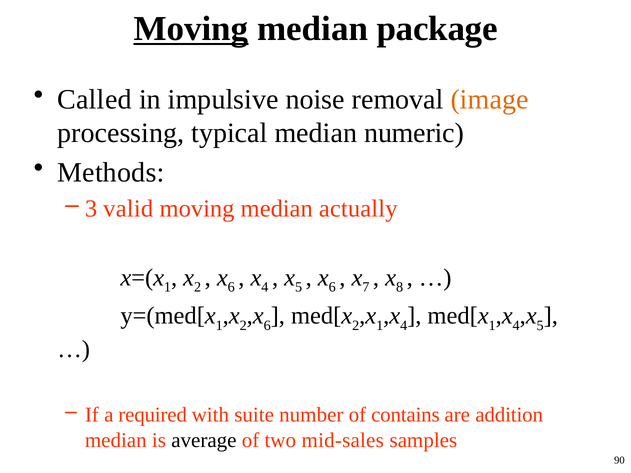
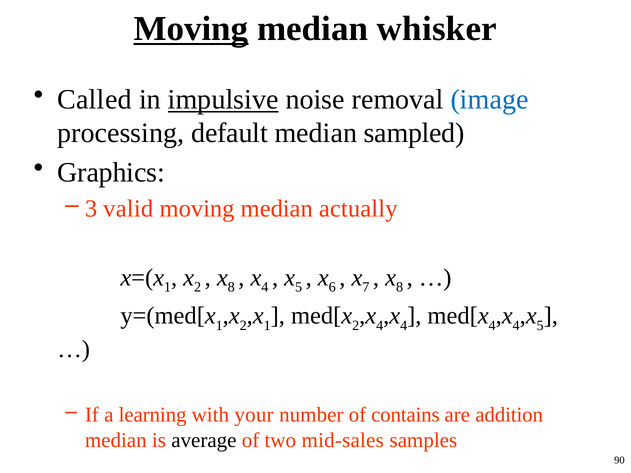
package: package -> whisker
impulsive underline: none -> present
image colour: orange -> blue
typical: typical -> default
numeric: numeric -> sampled
Methods: Methods -> Graphics
6 at (231, 287): 6 -> 8
6 at (267, 326): 6 -> 1
1 at (380, 326): 1 -> 4
1 at (492, 326): 1 -> 4
required: required -> learning
suite: suite -> your
